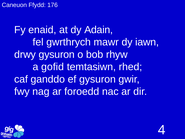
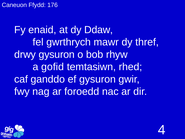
Adain: Adain -> Ddaw
iawn: iawn -> thref
